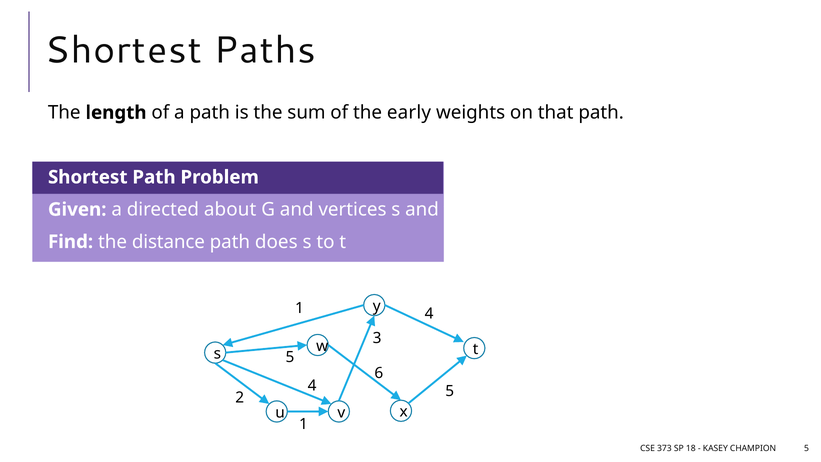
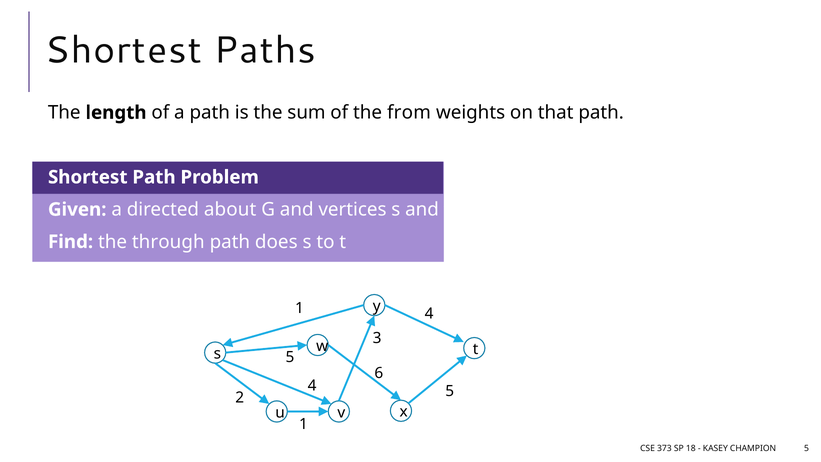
early: early -> from
distance: distance -> through
